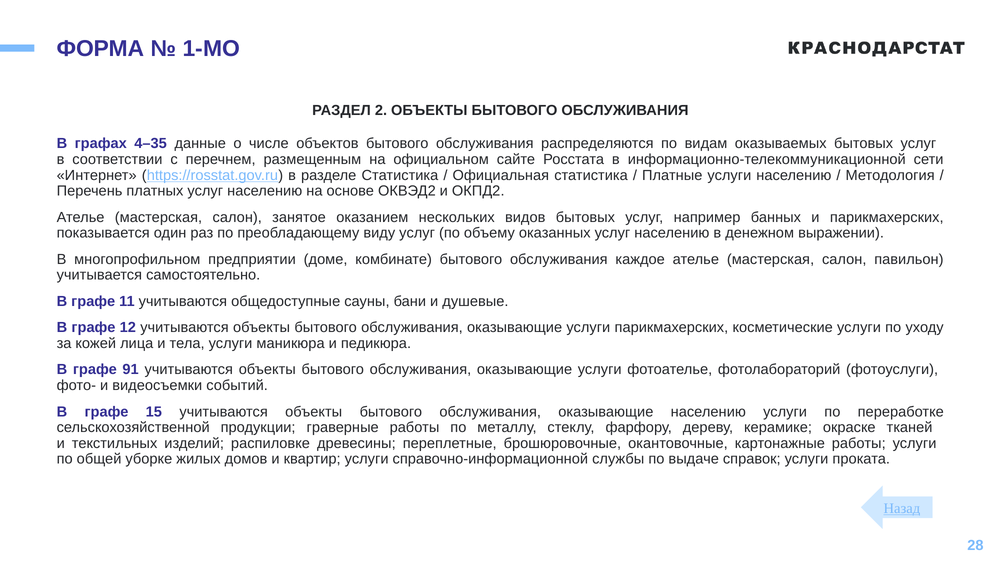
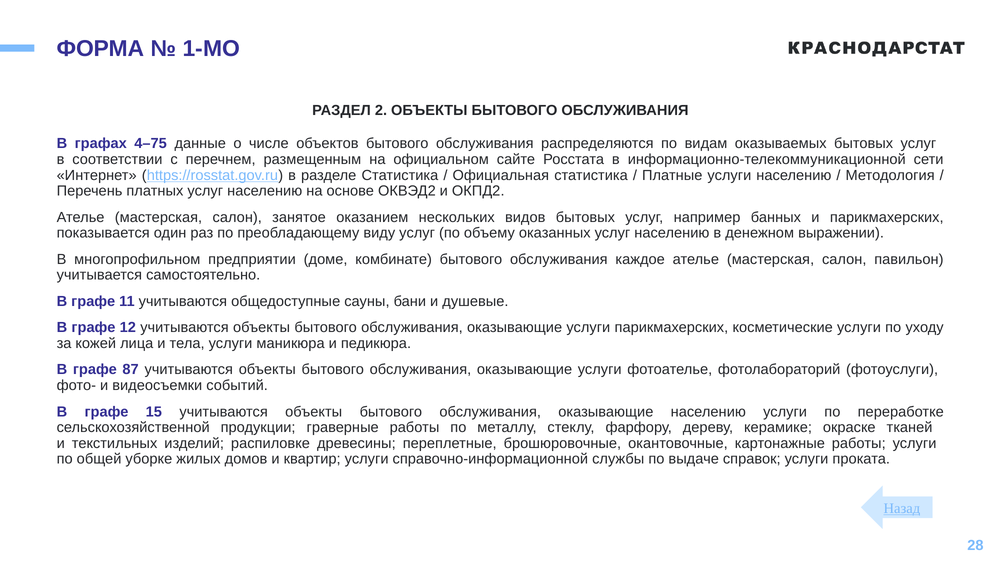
4–35: 4–35 -> 4–75
91: 91 -> 87
